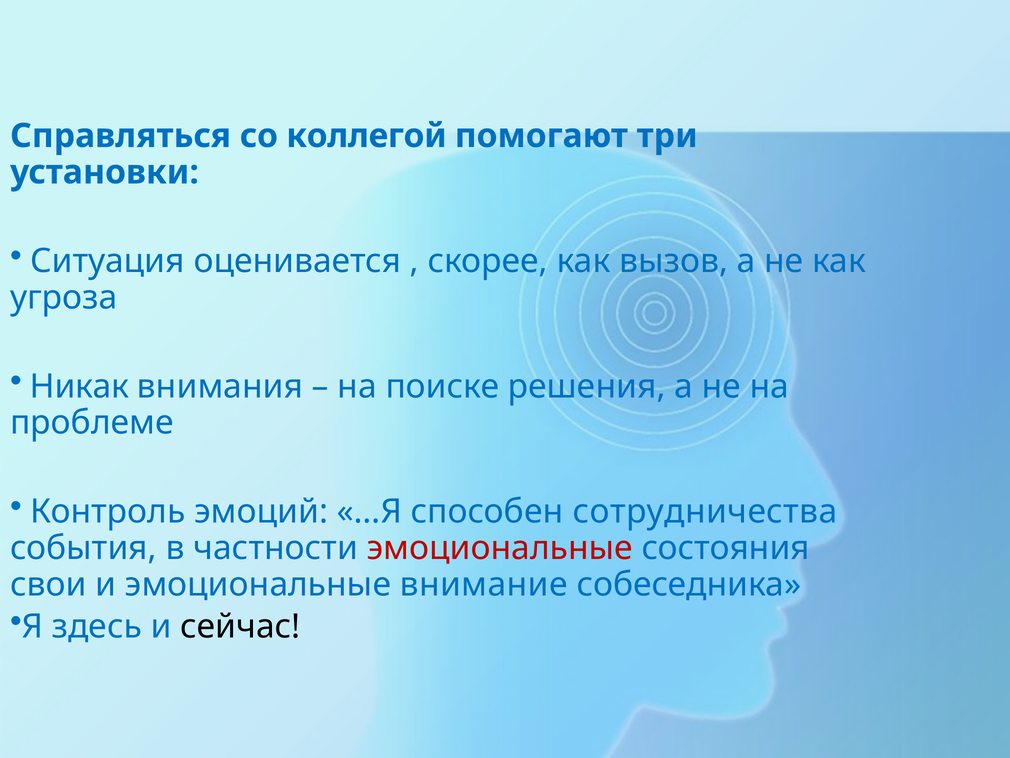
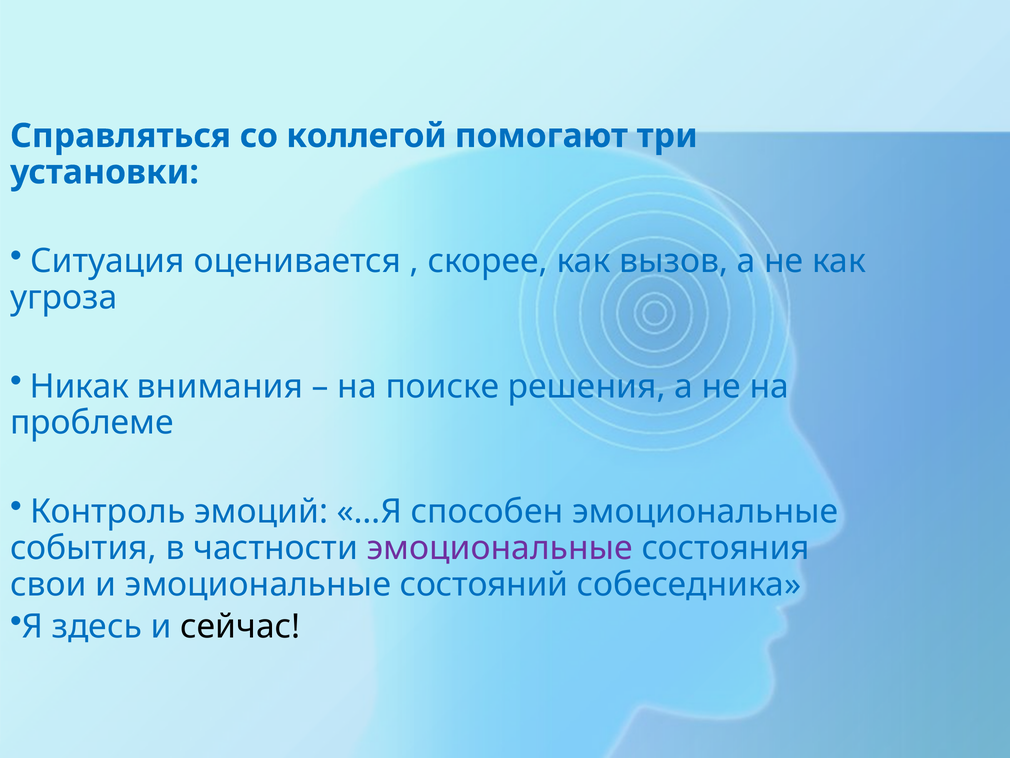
способен сотрудничества: сотрудничества -> эмоциональные
эмоциональные at (500, 548) colour: red -> purple
внимание: внимание -> состояний
